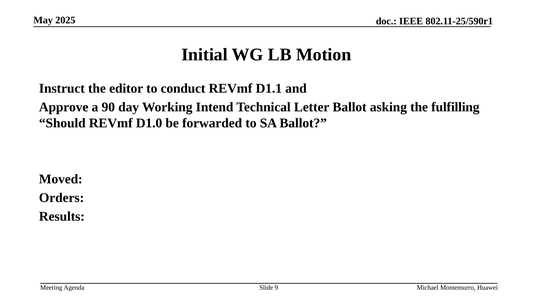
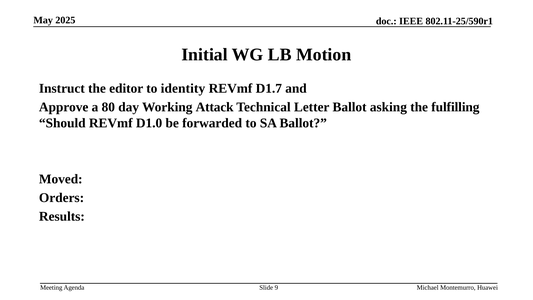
conduct: conduct -> identity
D1.1: D1.1 -> D1.7
90: 90 -> 80
Intend: Intend -> Attack
